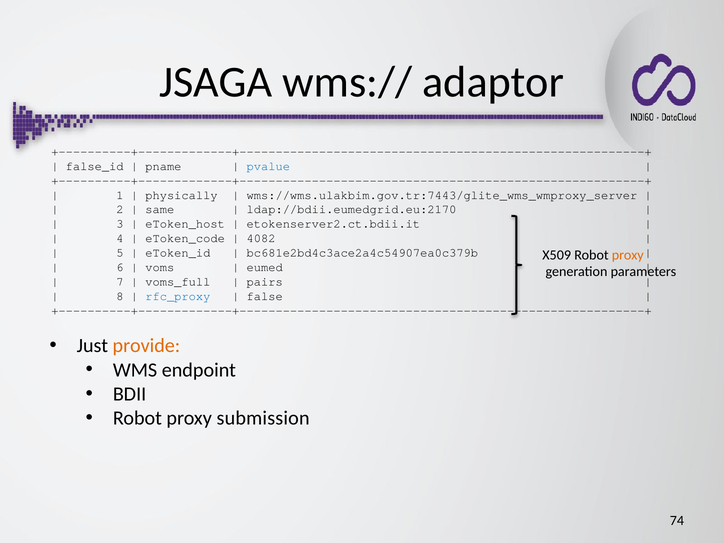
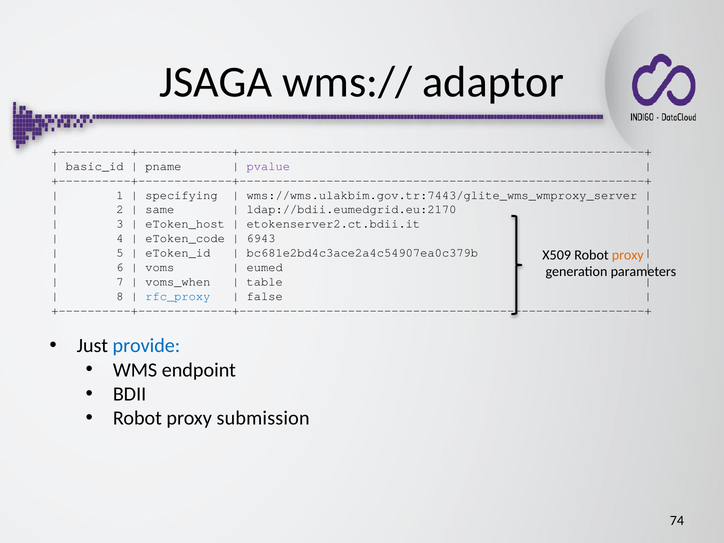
false_id: false_id -> basic_id
pvalue colour: blue -> purple
physically: physically -> specifying
4082: 4082 -> 6943
voms_full: voms_full -> voms_when
pairs: pairs -> table
provide colour: orange -> blue
